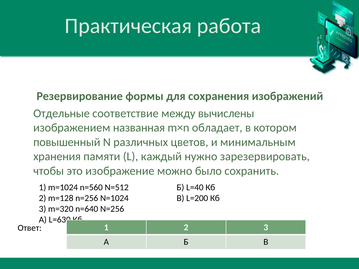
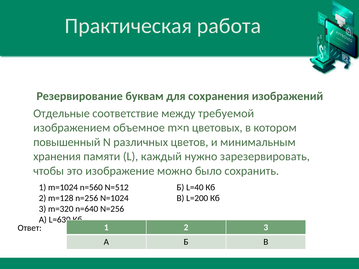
формы: формы -> буквам
вычислены: вычислены -> требуемой
названная: названная -> объемное
обладает: обладает -> цветовых
